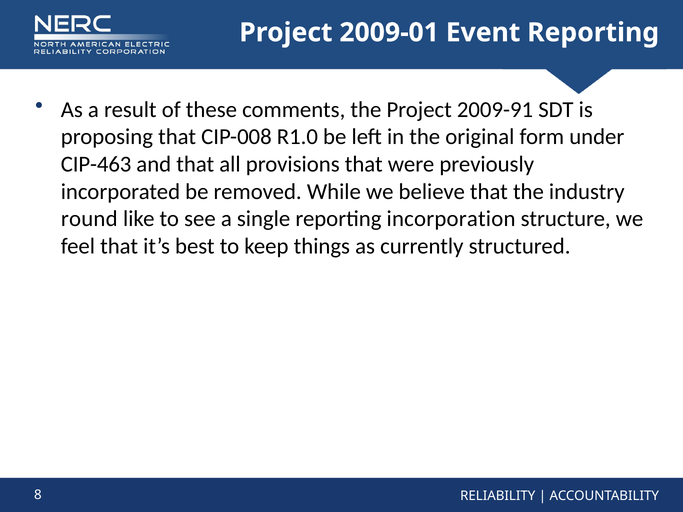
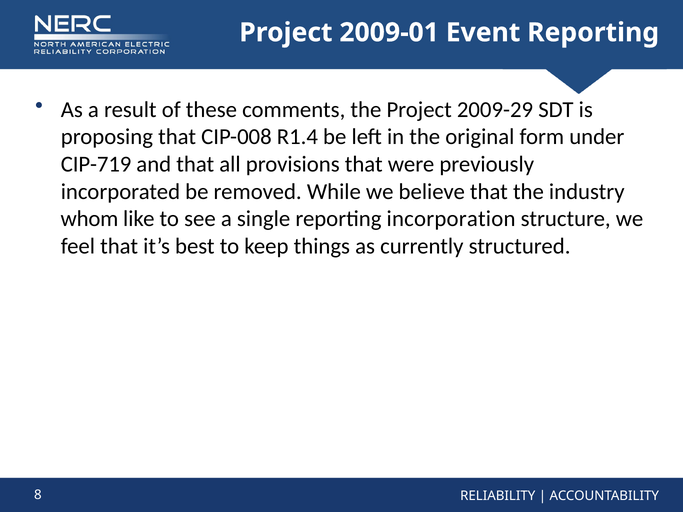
2009-91: 2009-91 -> 2009-29
R1.0: R1.0 -> R1.4
CIP-463: CIP-463 -> CIP-719
round: round -> whom
